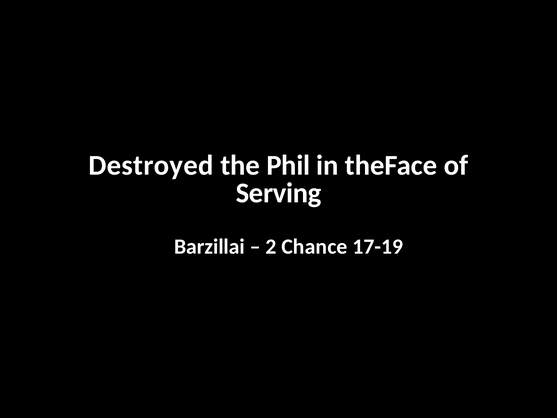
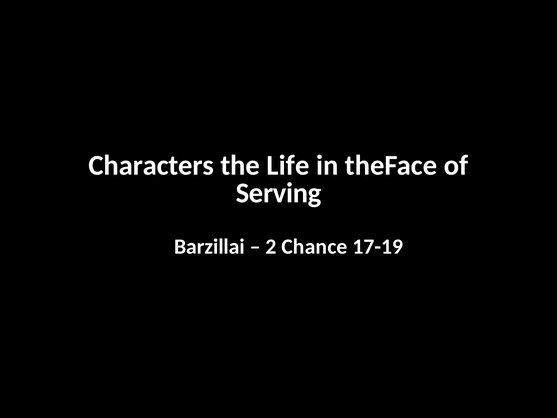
Destroyed: Destroyed -> Characters
Phil: Phil -> Life
